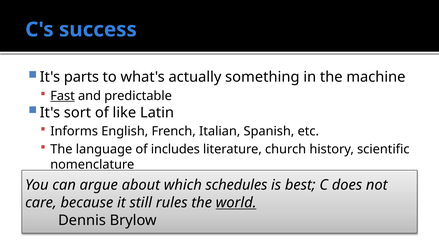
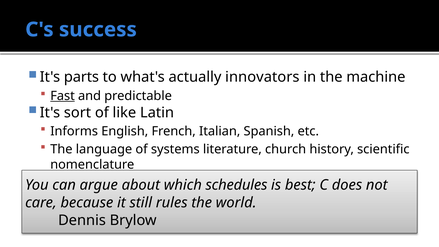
something: something -> innovators
includes: includes -> systems
world underline: present -> none
